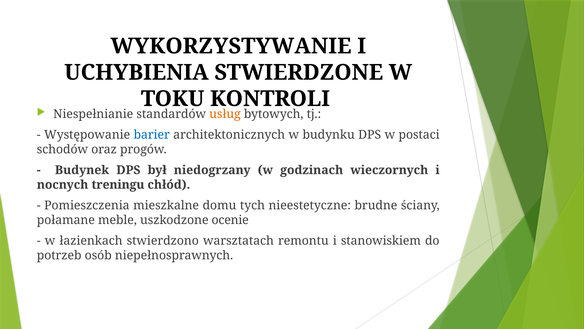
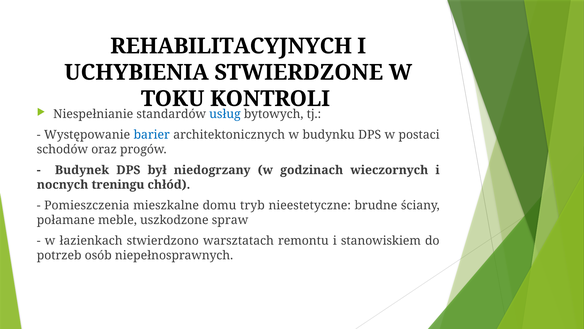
WYKORZYSTYWANIE: WYKORZYSTYWANIE -> REHABILITACYJNYCH
usług colour: orange -> blue
tych: tych -> tryb
ocenie: ocenie -> spraw
